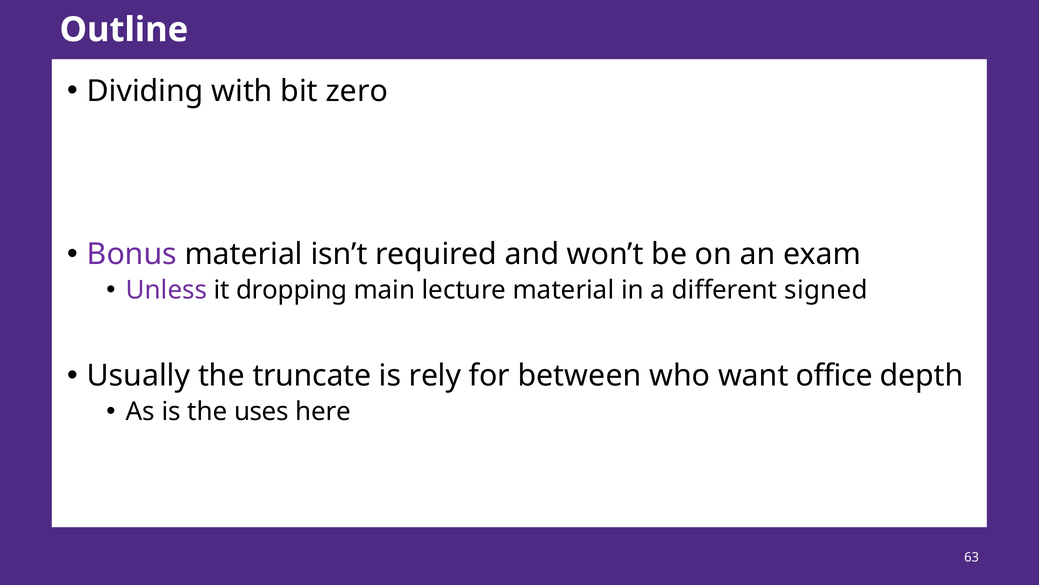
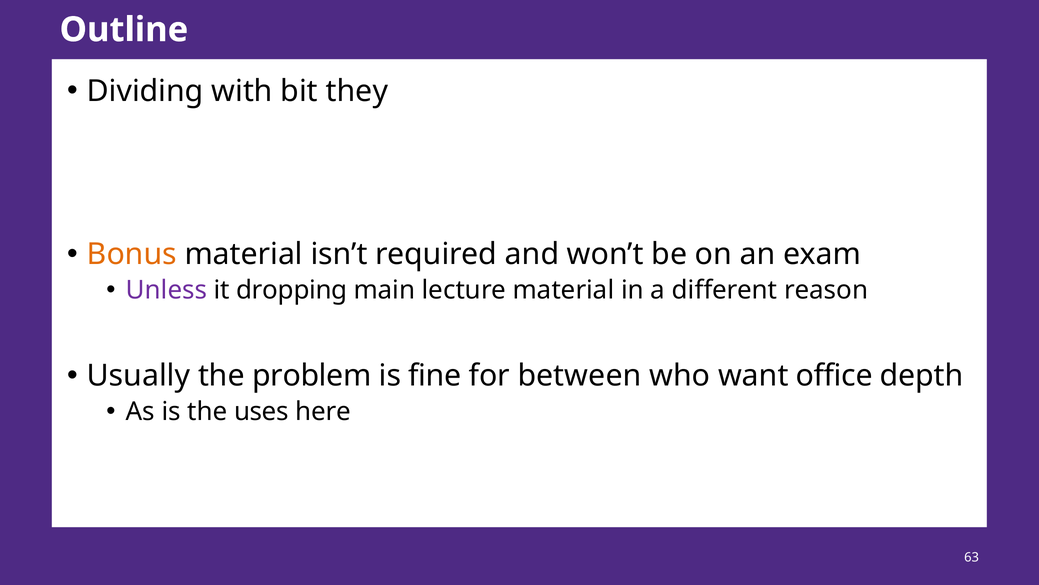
zero: zero -> they
Bonus colour: purple -> orange
signed: signed -> reason
truncate: truncate -> problem
rely: rely -> fine
